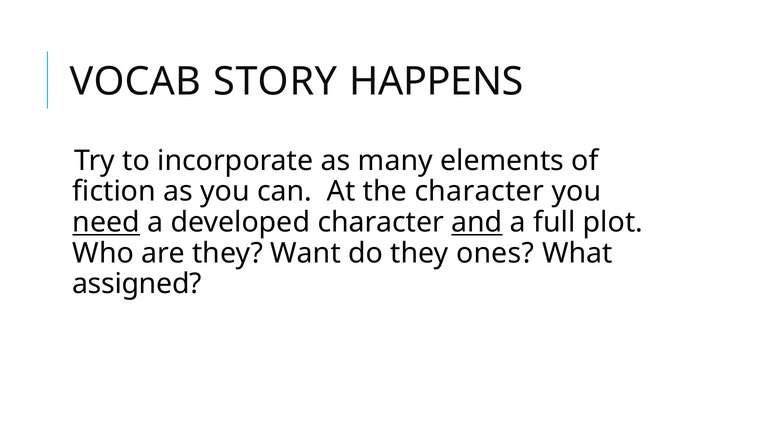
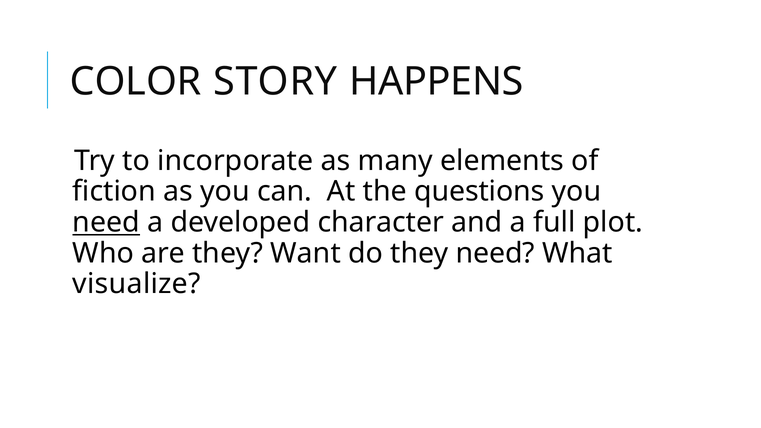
VOCAB: VOCAB -> COLOR
the character: character -> questions
and underline: present -> none
they ones: ones -> need
assigned: assigned -> visualize
